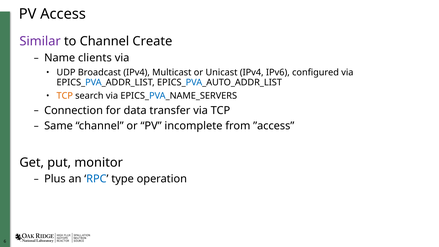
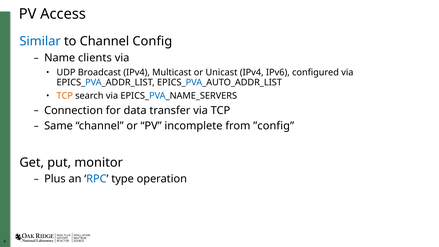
Similar colour: purple -> blue
Create: Create -> Config
”access: ”access -> ”config
